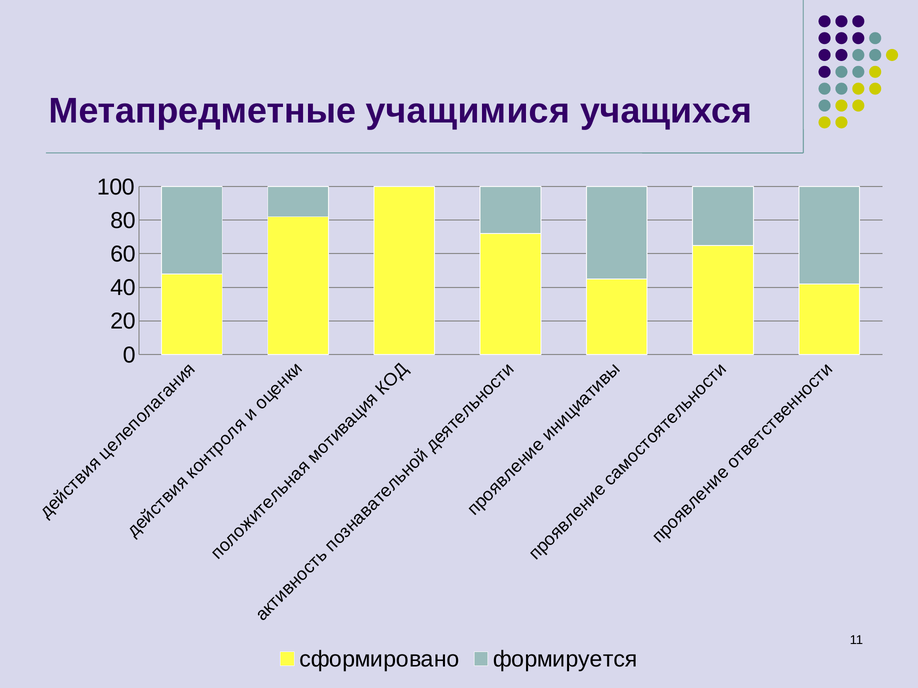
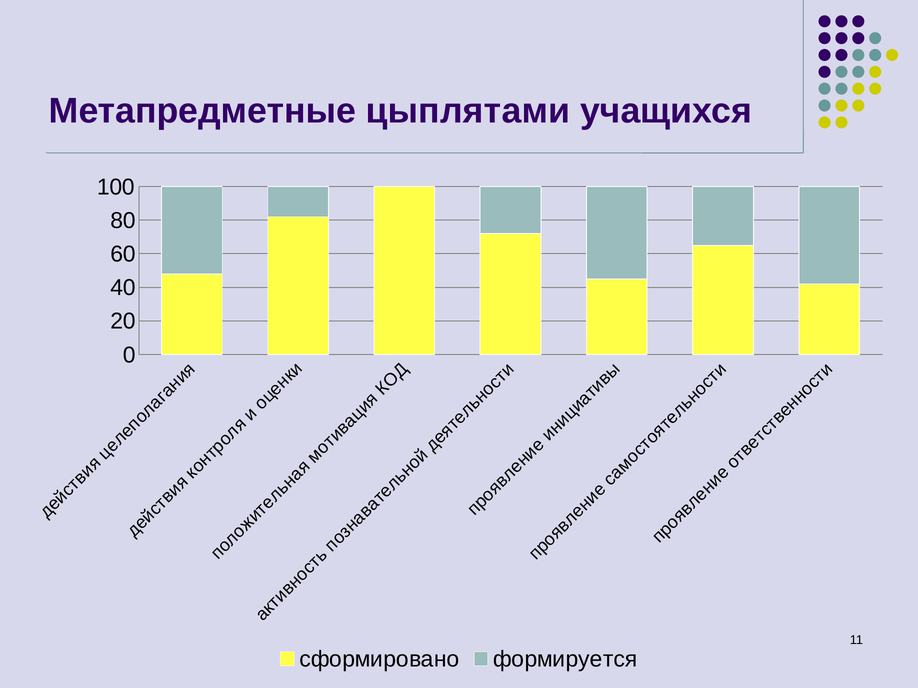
учащимися: учащимися -> цыплятами
